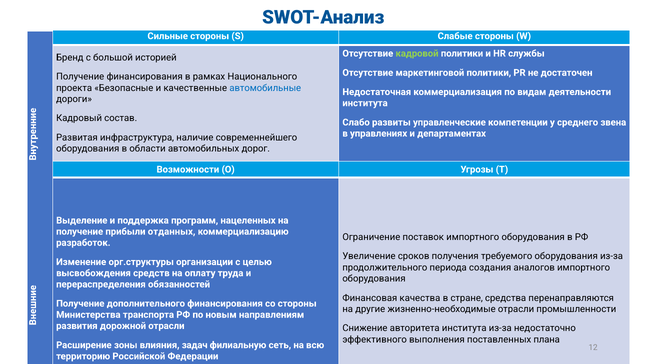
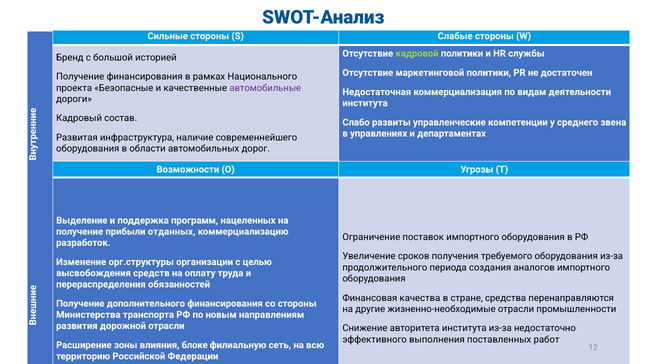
автомобильные colour: blue -> purple
плана: плана -> работ
задач: задач -> блоке
